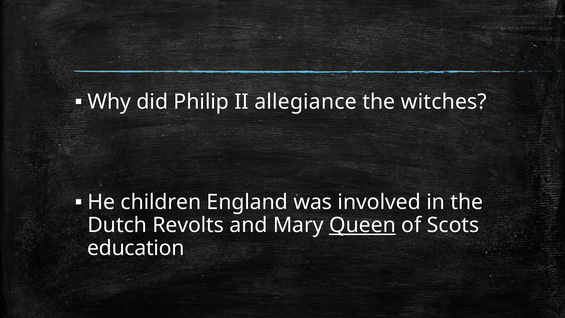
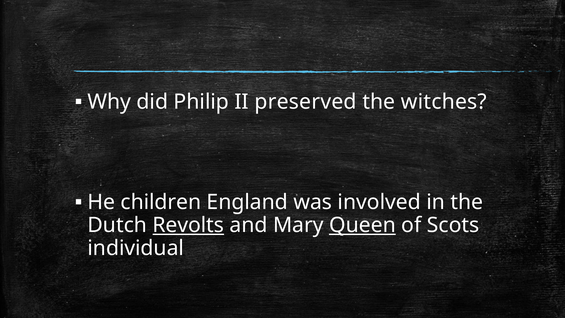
allegiance: allegiance -> preserved
Revolts underline: none -> present
education: education -> individual
